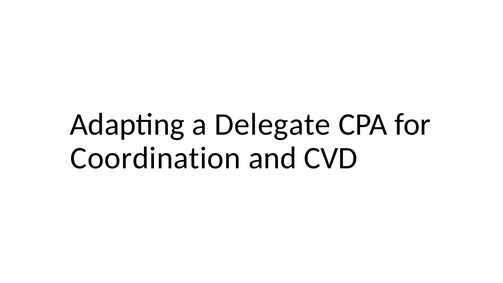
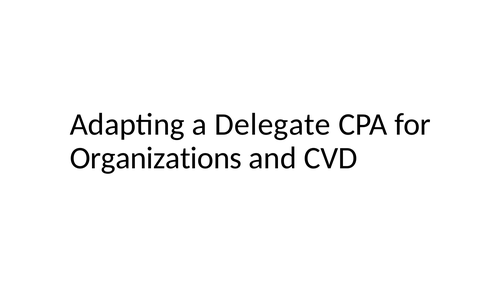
Coordination: Coordination -> Organizations
